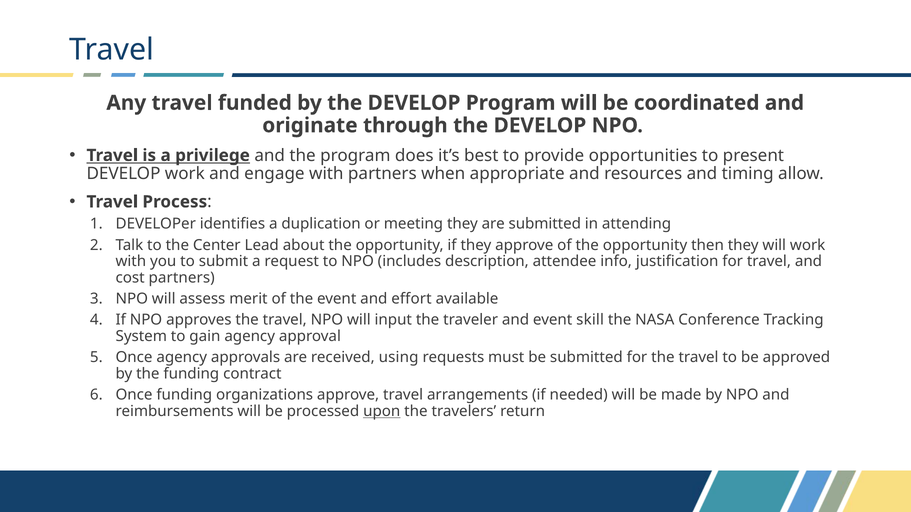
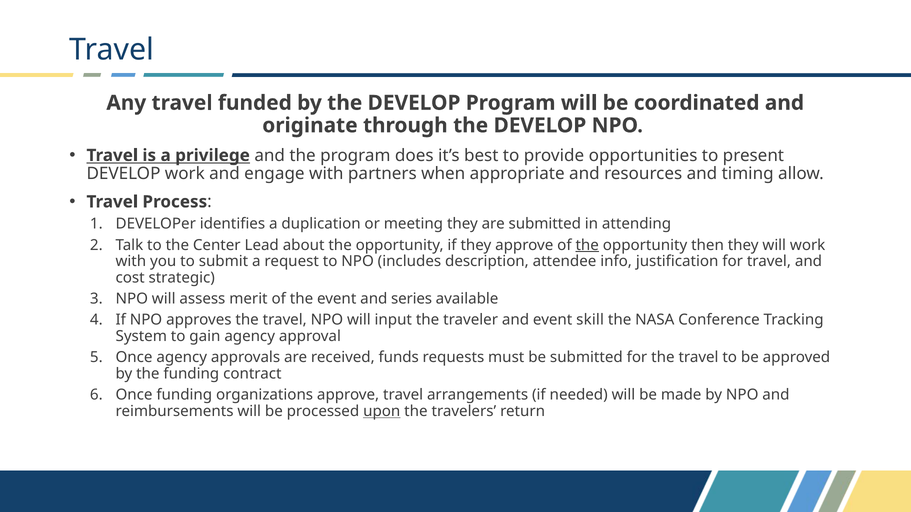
the at (587, 245) underline: none -> present
cost partners: partners -> strategic
effort: effort -> series
using: using -> funds
